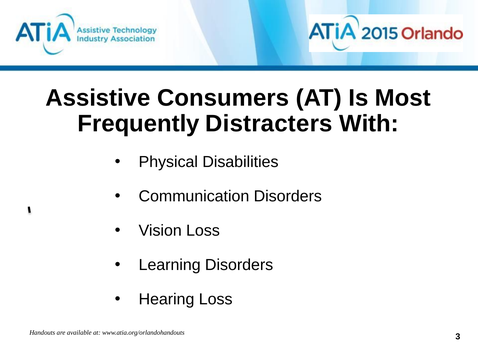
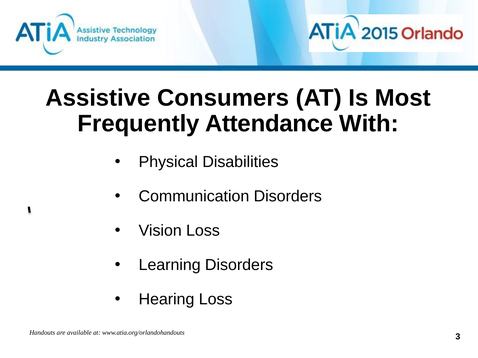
Distracters: Distracters -> Attendance
